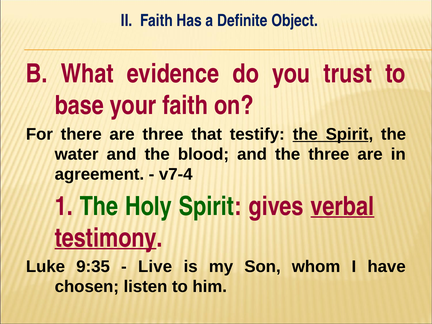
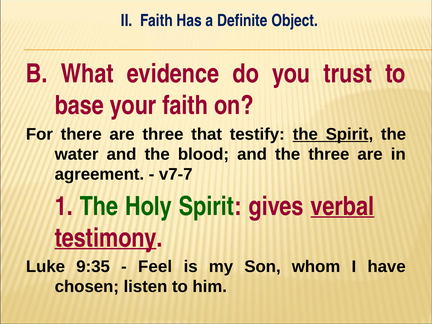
v7-4: v7-4 -> v7-7
Live: Live -> Feel
